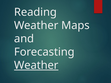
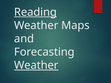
Reading underline: none -> present
